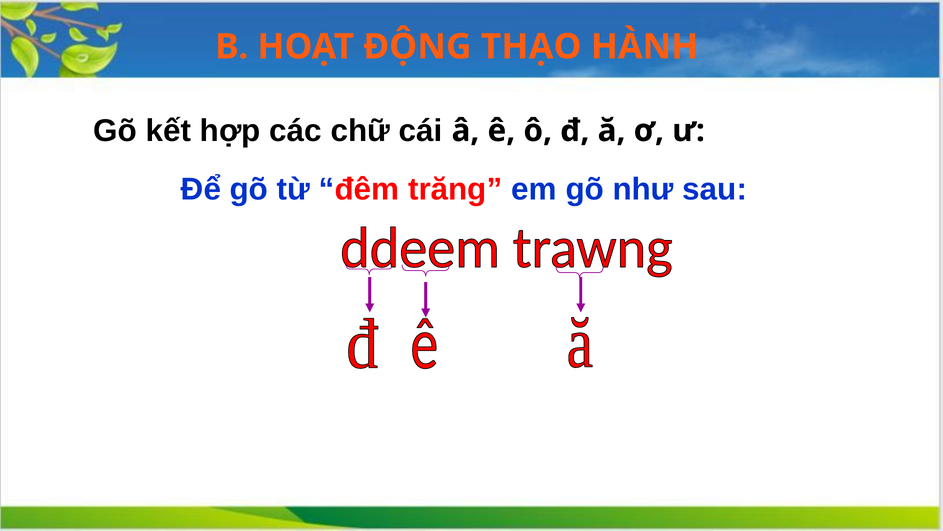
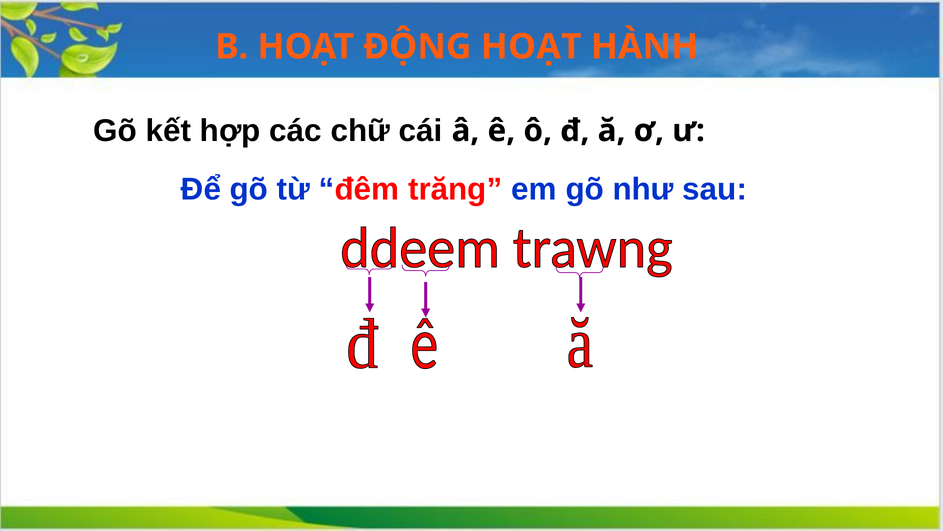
ĐỘNG THẠO: THẠO -> HOẠT
